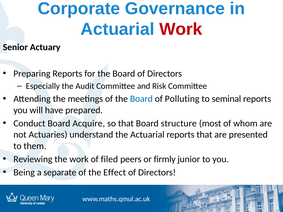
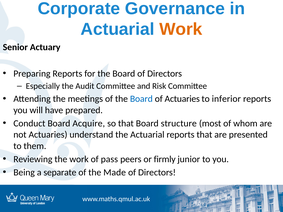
Work at (181, 29) colour: red -> orange
of Polluting: Polluting -> Actuaries
seminal: seminal -> inferior
filed: filed -> pass
Effect: Effect -> Made
